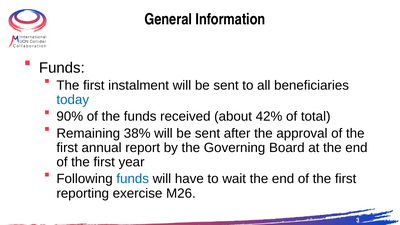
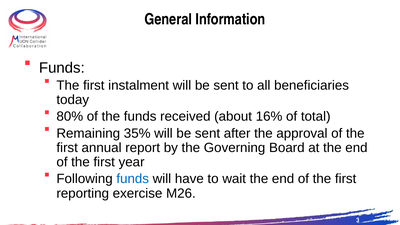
today colour: blue -> black
90%: 90% -> 80%
42%: 42% -> 16%
38%: 38% -> 35%
